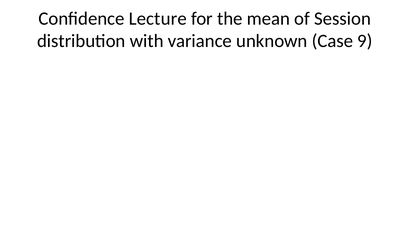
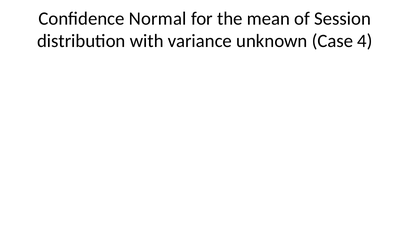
Lecture: Lecture -> Normal
9: 9 -> 4
